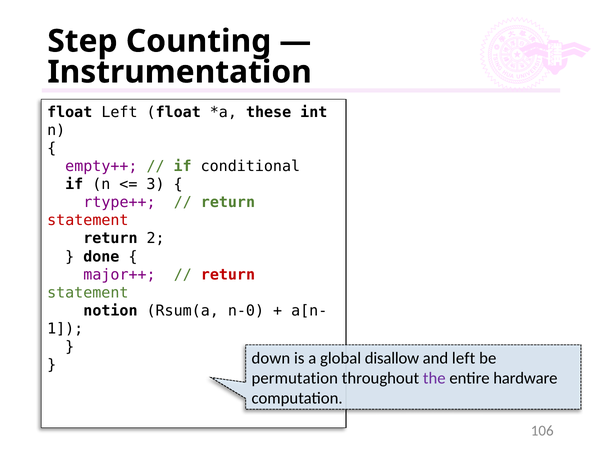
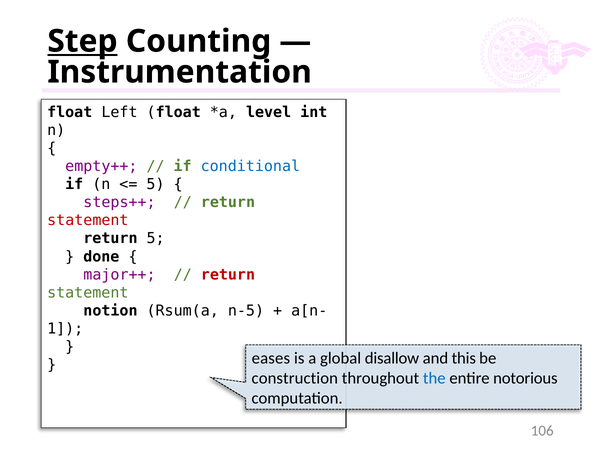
Step underline: none -> present
these: these -> level
conditional colour: black -> blue
3 at (156, 184): 3 -> 5
rtype++: rtype++ -> steps++
return 2: 2 -> 5
n-0: n-0 -> n-5
down: down -> eases
and left: left -> this
permutation: permutation -> construction
the colour: purple -> blue
hardware: hardware -> notorious
